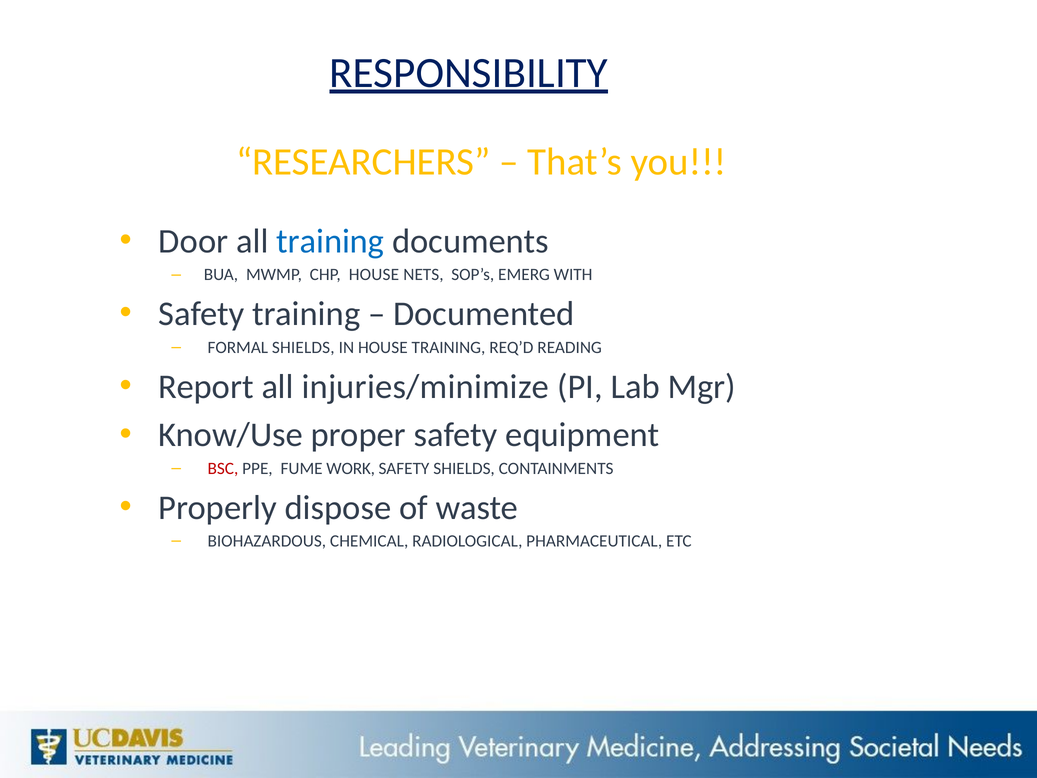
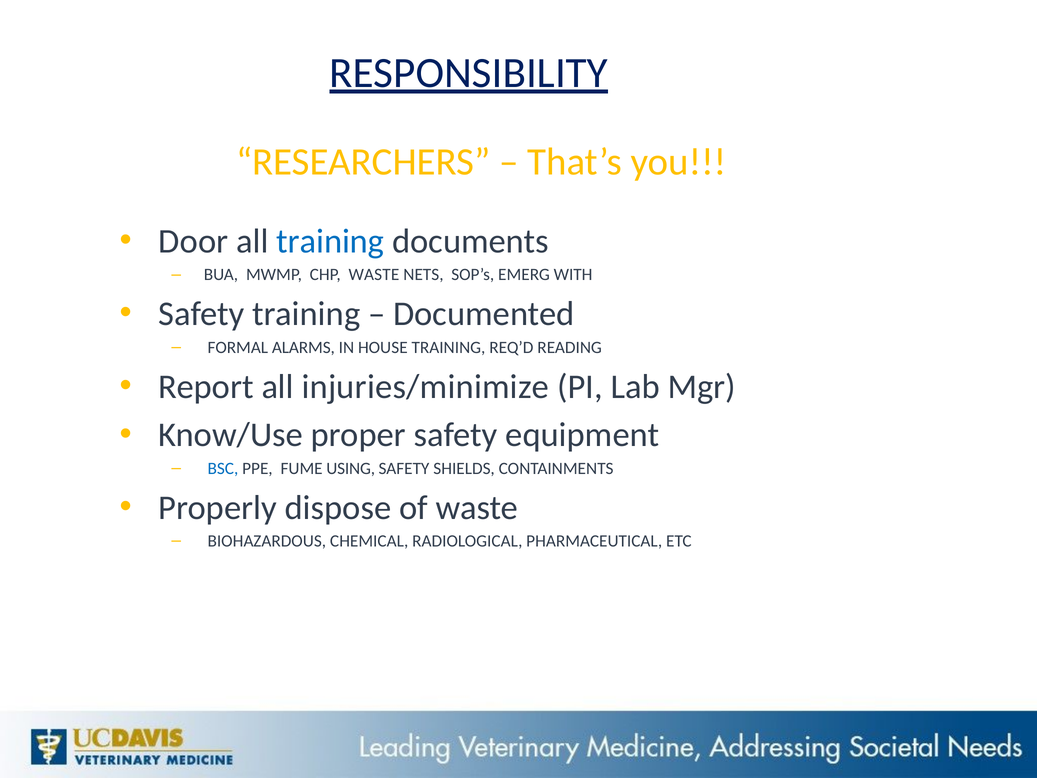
CHP HOUSE: HOUSE -> WASTE
FORMAL SHIELDS: SHIELDS -> ALARMS
BSC colour: red -> blue
WORK: WORK -> USING
